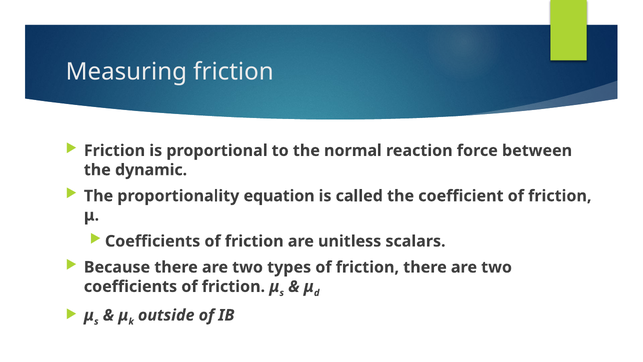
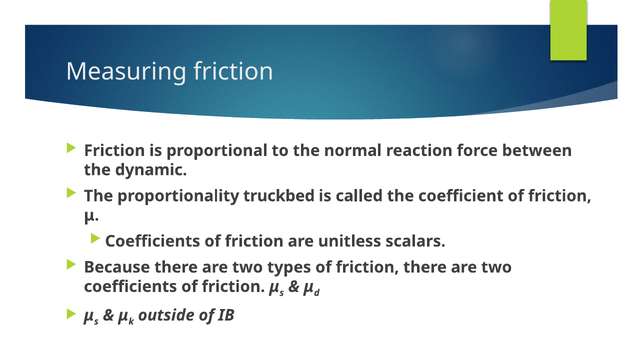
equation: equation -> truckbed
